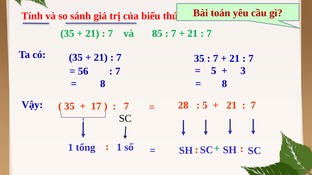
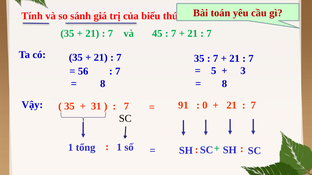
85: 85 -> 45
17: 17 -> 31
28: 28 -> 91
5 at (205, 106): 5 -> 0
